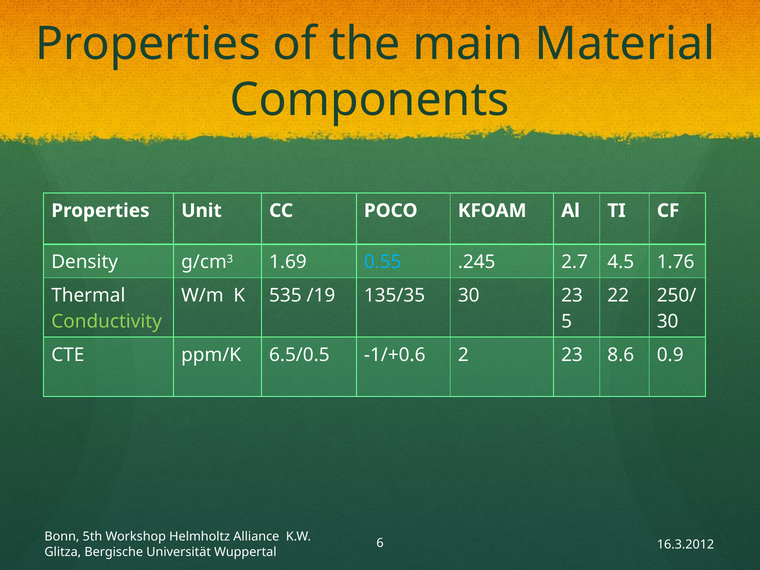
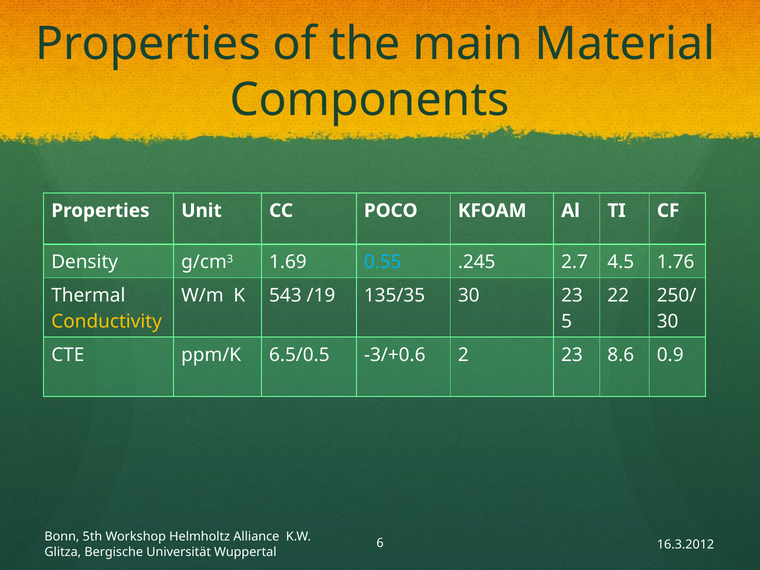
535: 535 -> 543
Conductivity colour: light green -> yellow
-1/+0.6: -1/+0.6 -> -3/+0.6
